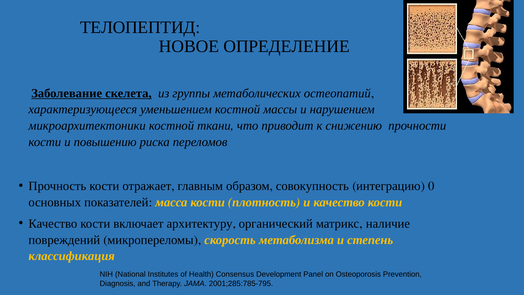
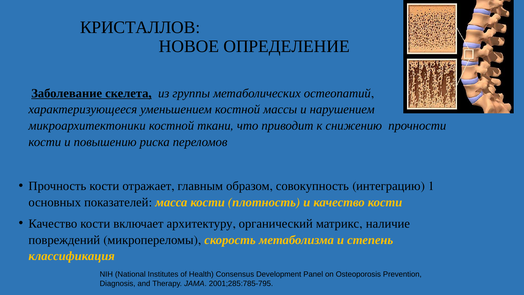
ТЕЛОПЕПТИД: ТЕЛОПЕПТИД -> КРИСТАЛЛОВ
0: 0 -> 1
